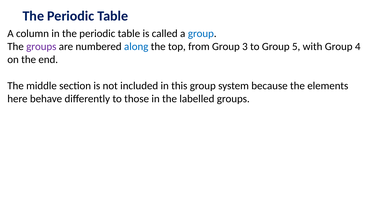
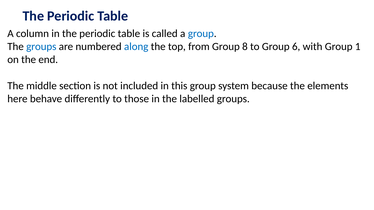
groups at (41, 47) colour: purple -> blue
3: 3 -> 8
5: 5 -> 6
4: 4 -> 1
